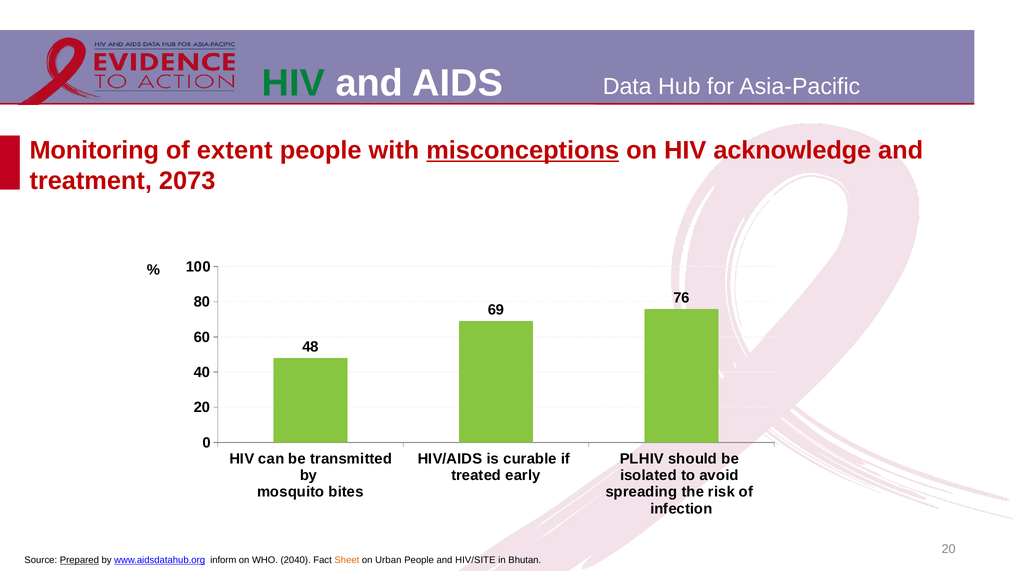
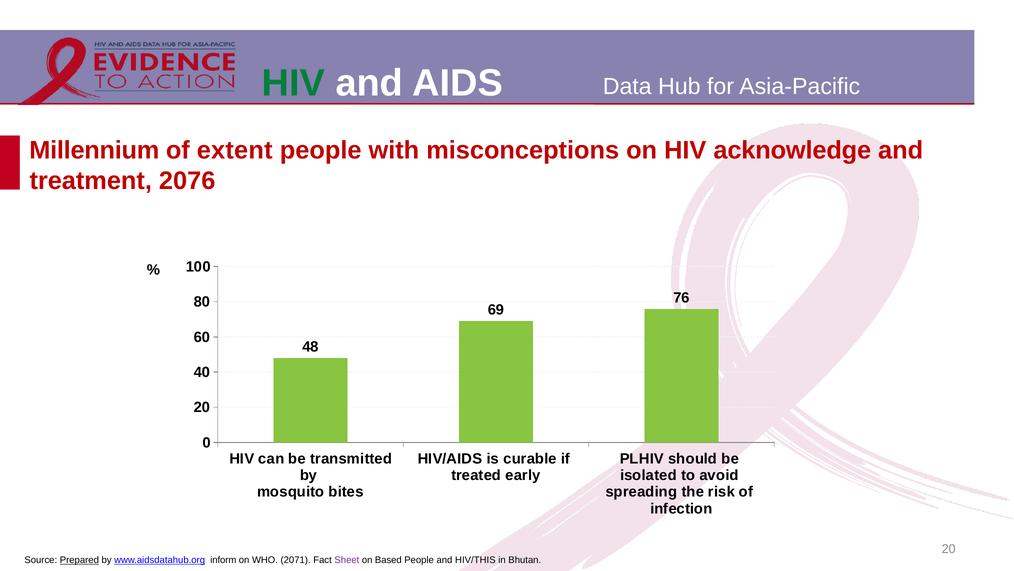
Monitoring: Monitoring -> Millennium
misconceptions underline: present -> none
2073: 2073 -> 2076
2040: 2040 -> 2071
Sheet colour: orange -> purple
Urban: Urban -> Based
HIV/SITE: HIV/SITE -> HIV/THIS
